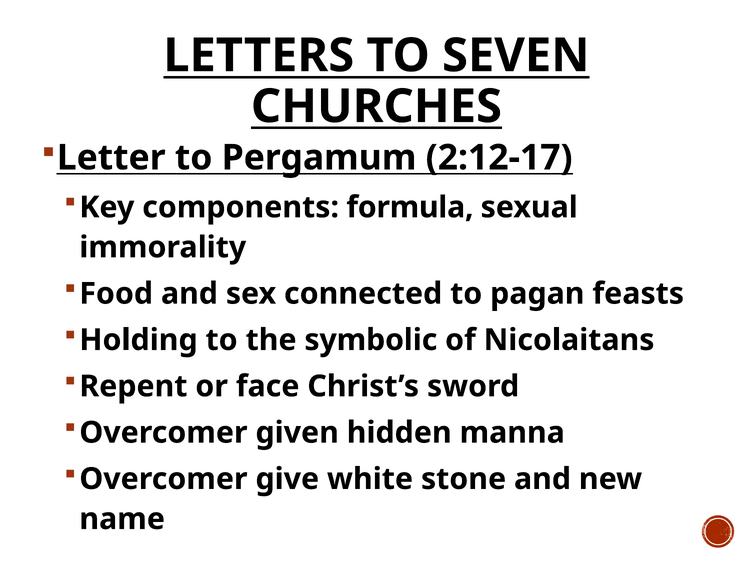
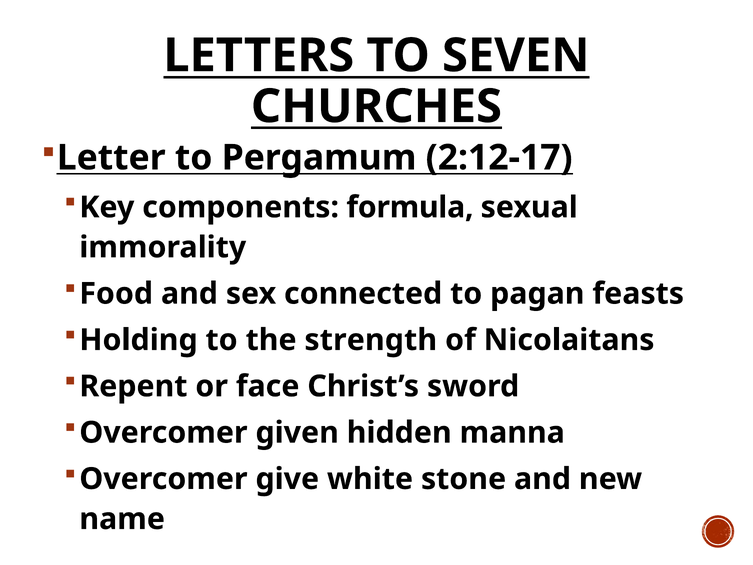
symbolic: symbolic -> strength
